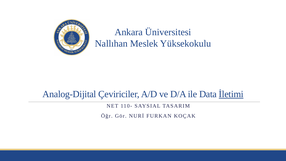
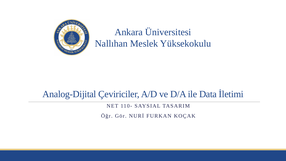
İletimi underline: present -> none
